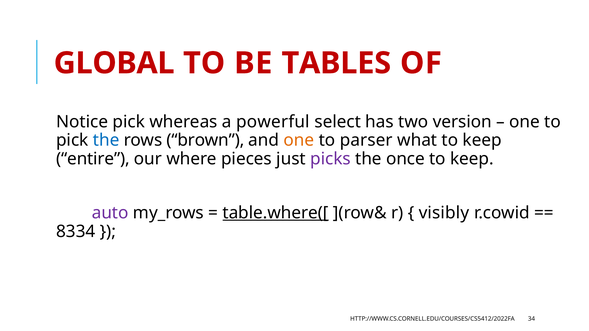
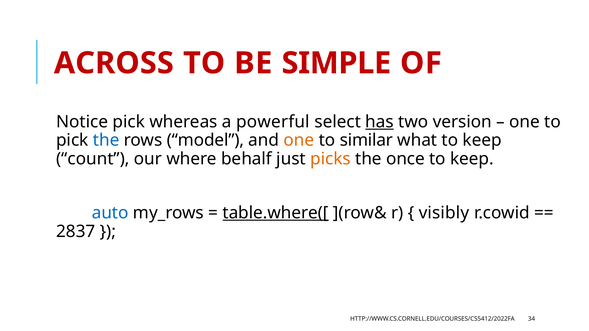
GLOBAL: GLOBAL -> ACROSS
TABLES: TABLES -> SIMPLE
has underline: none -> present
brown: brown -> model
parser: parser -> similar
entire: entire -> count
pieces: pieces -> behalf
picks colour: purple -> orange
auto colour: purple -> blue
8334: 8334 -> 2837
